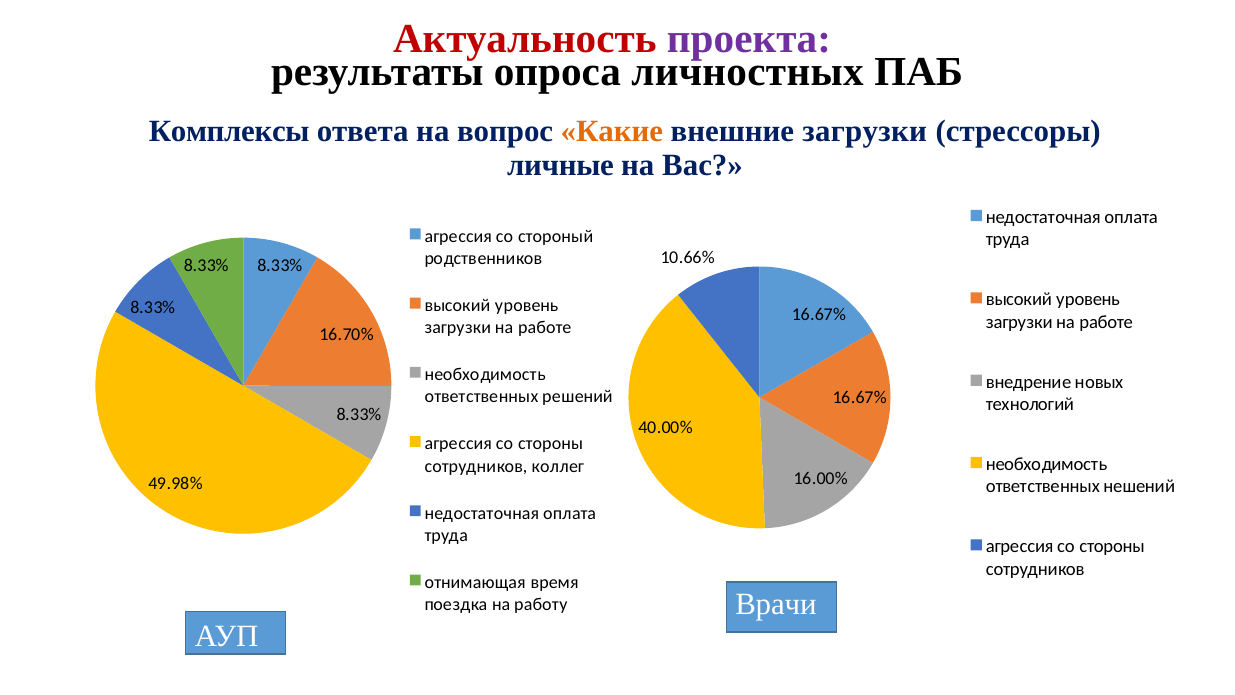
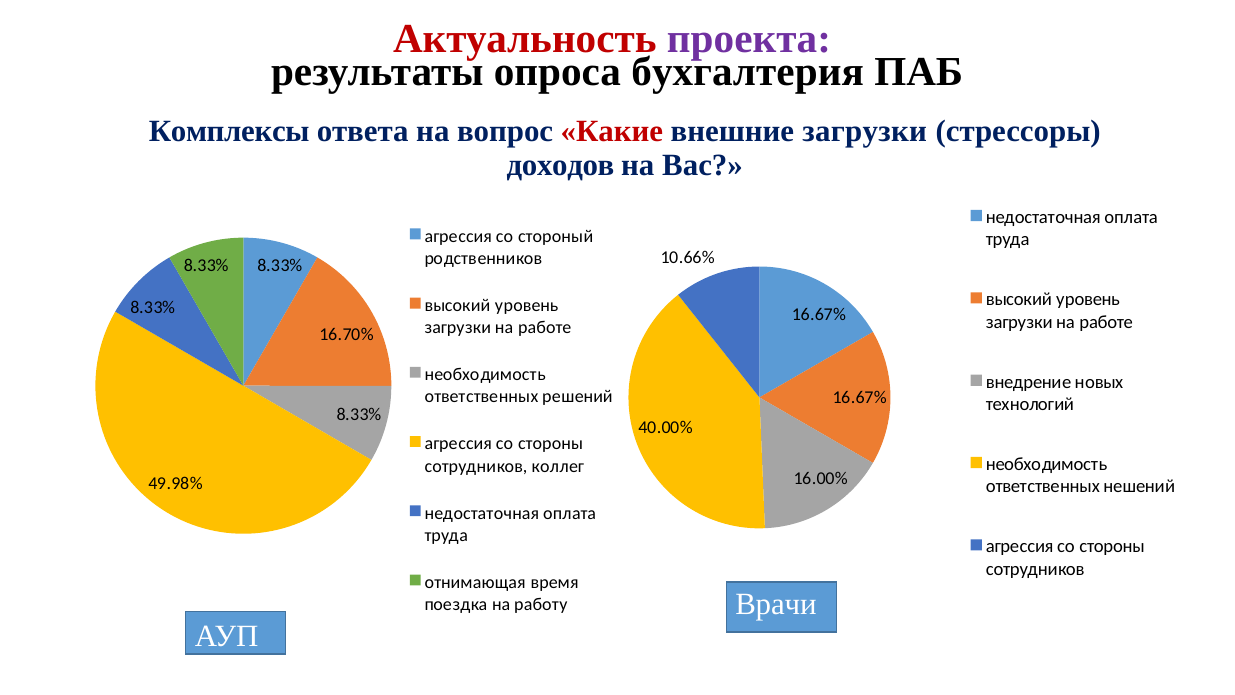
личностных: личностных -> бухгалтерия
Какие colour: orange -> red
личные: личные -> доходов
